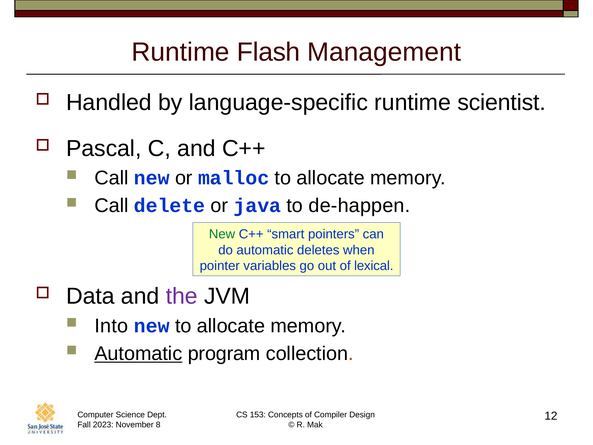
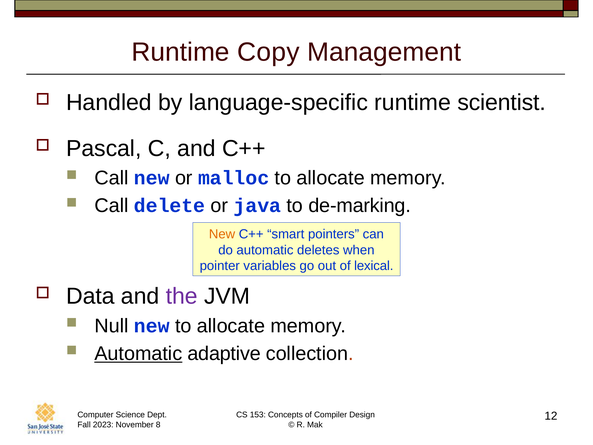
Flash: Flash -> Copy
de-happen: de-happen -> de-marking
New at (222, 234) colour: green -> orange
Into: Into -> Null
program: program -> adaptive
